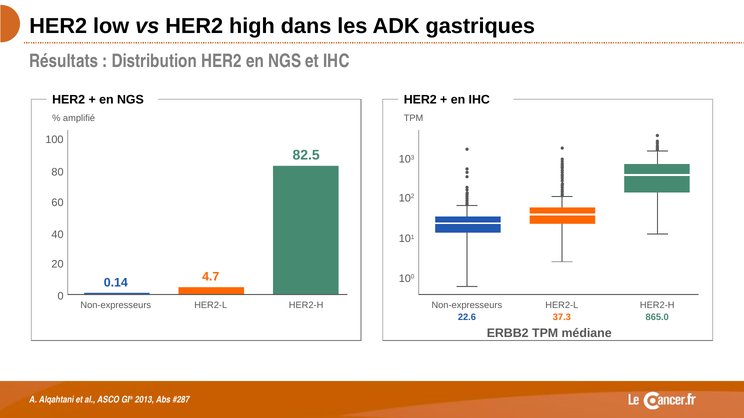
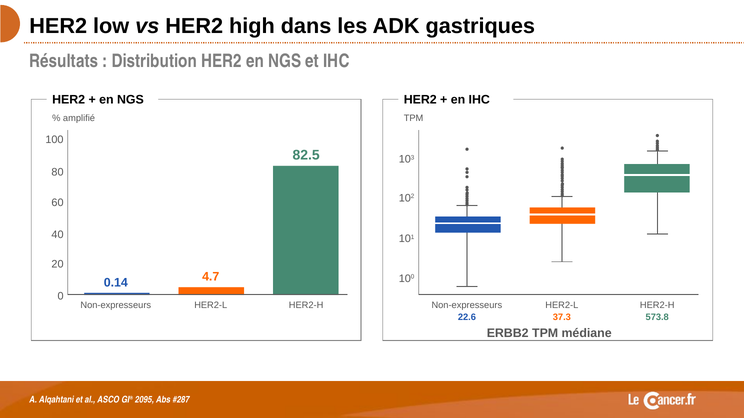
865.0: 865.0 -> 573.8
2013: 2013 -> 2095
